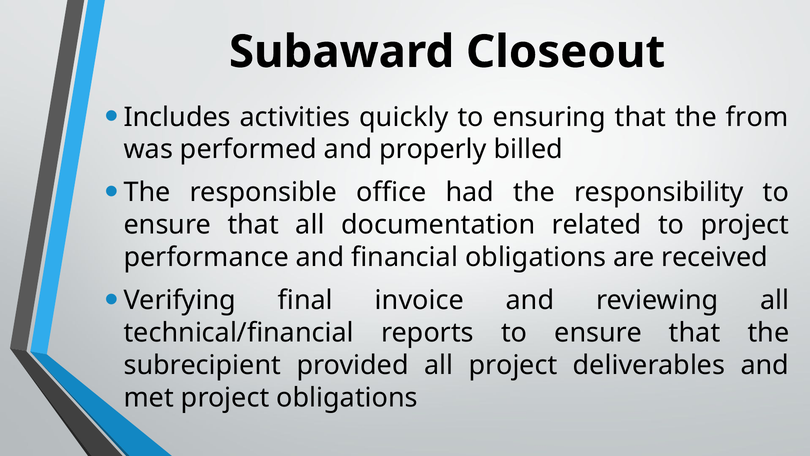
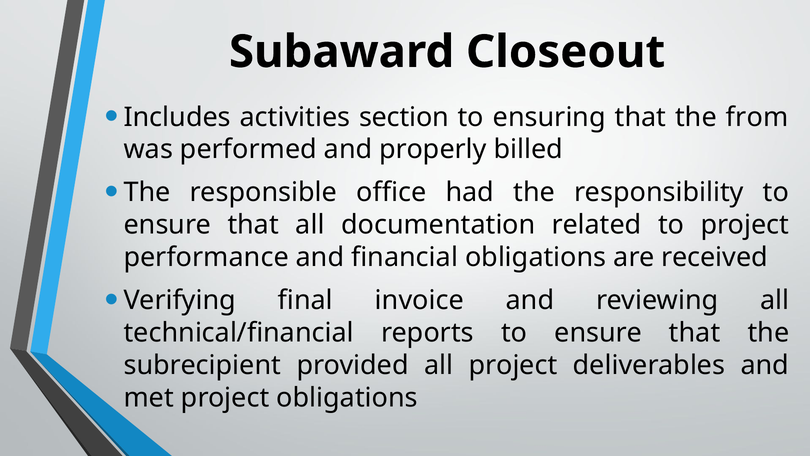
quickly: quickly -> section
